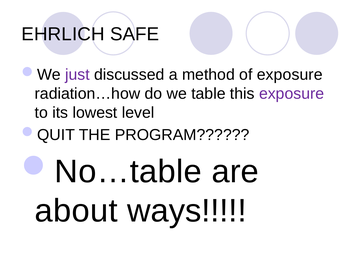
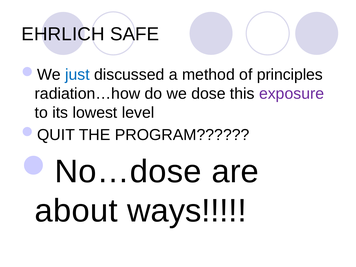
just colour: purple -> blue
of exposure: exposure -> principles
table: table -> dose
No…table: No…table -> No…dose
